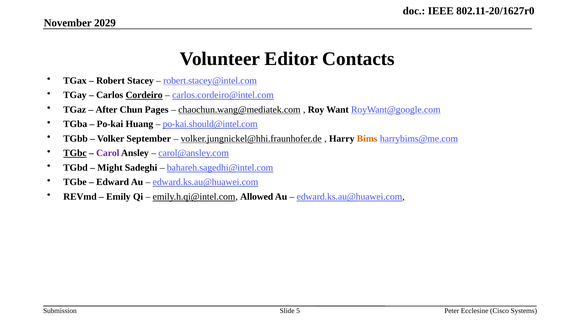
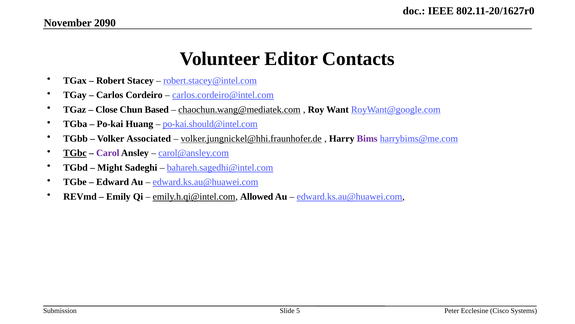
2029: 2029 -> 2090
Cordeiro underline: present -> none
After: After -> Close
Pages: Pages -> Based
September: September -> Associated
Bims colour: orange -> purple
